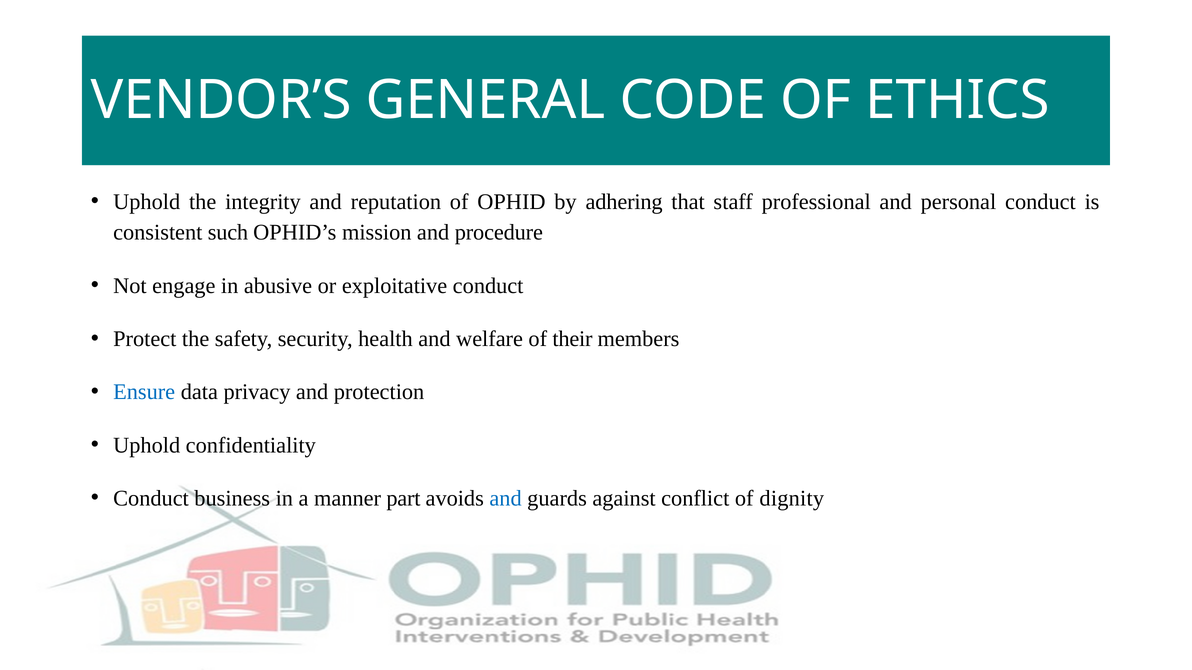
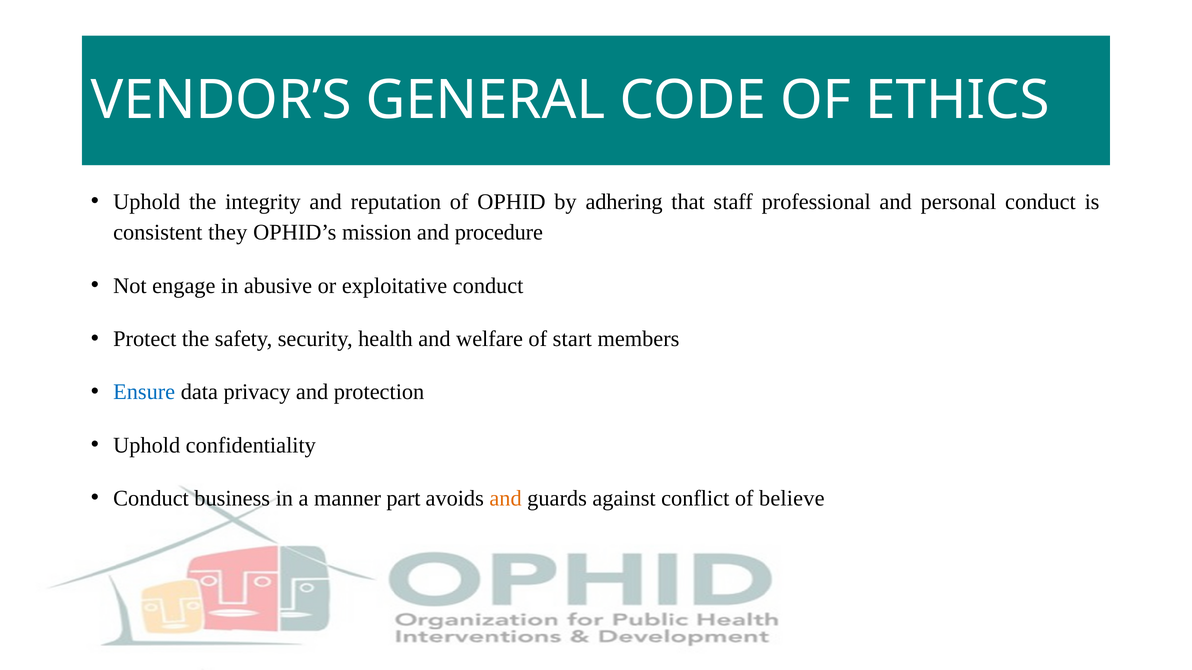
such: such -> they
their: their -> start
and at (506, 499) colour: blue -> orange
dignity: dignity -> believe
